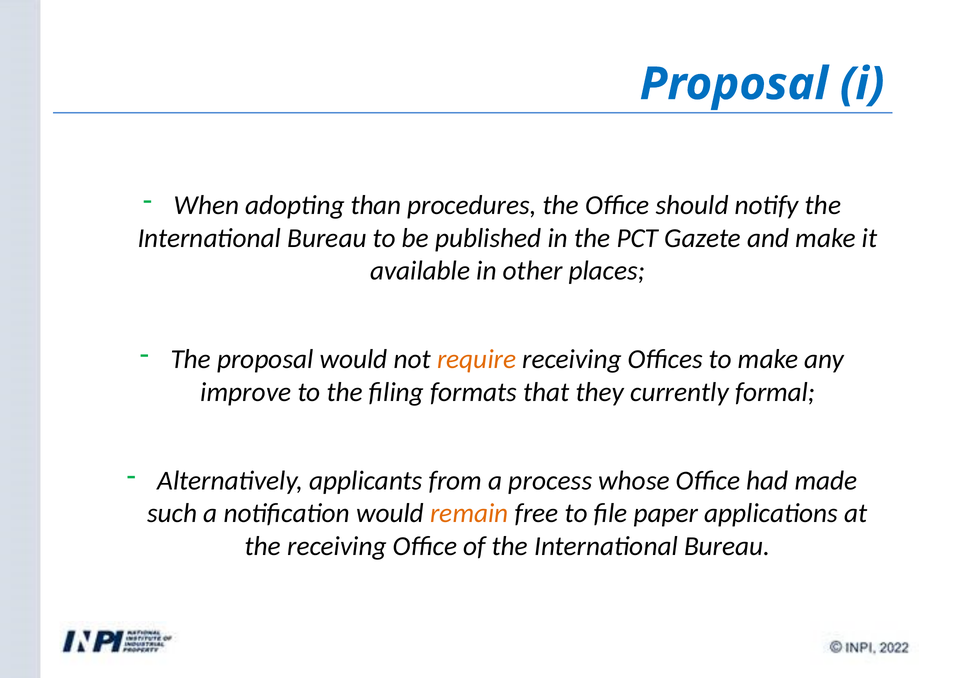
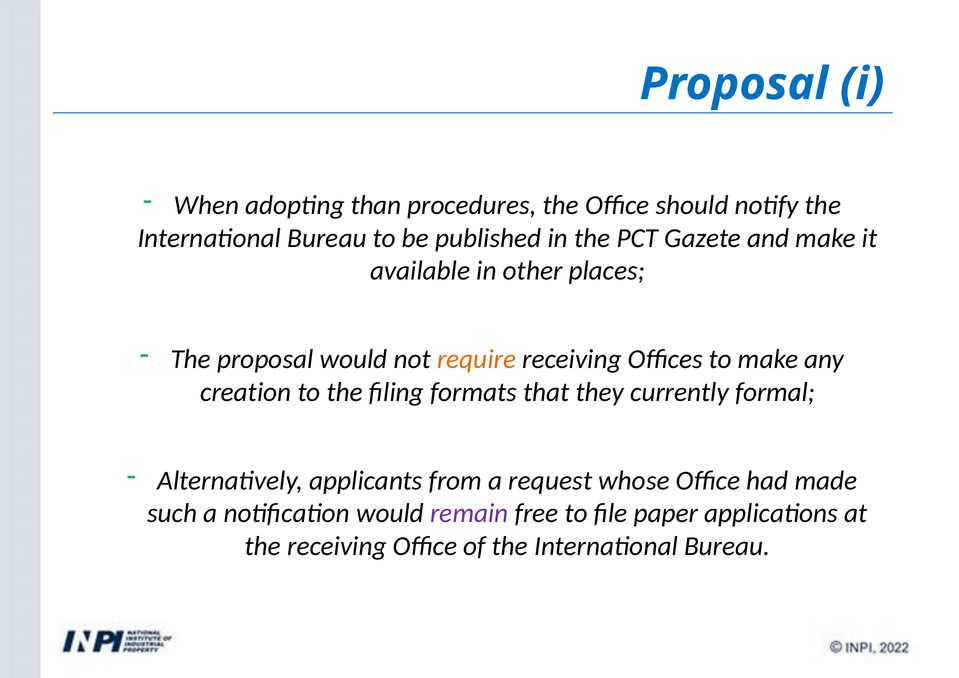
improve: improve -> creation
process: process -> request
remain colour: orange -> purple
